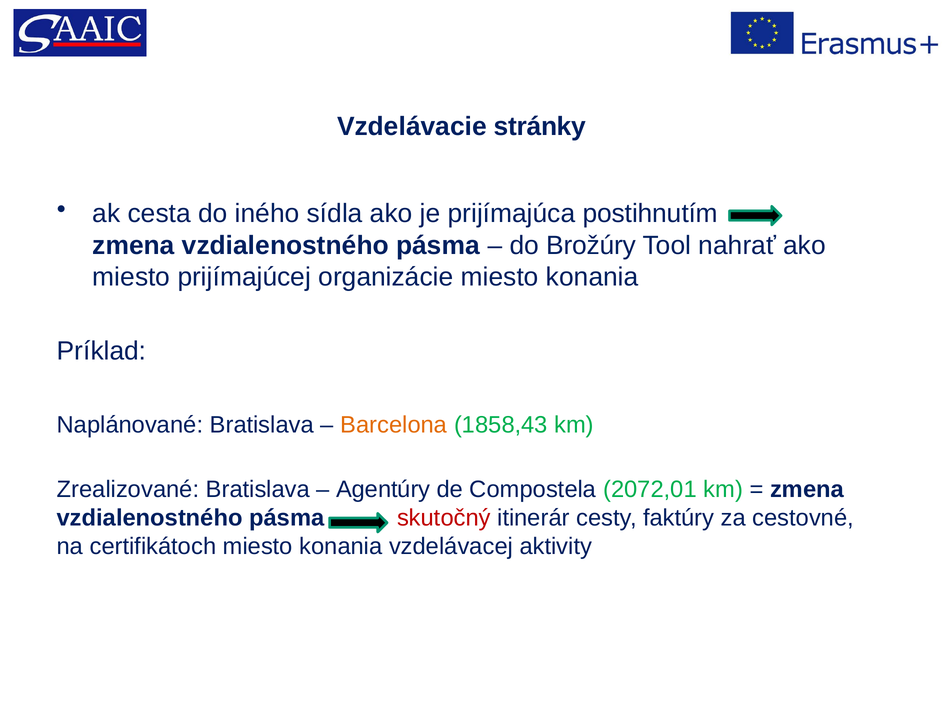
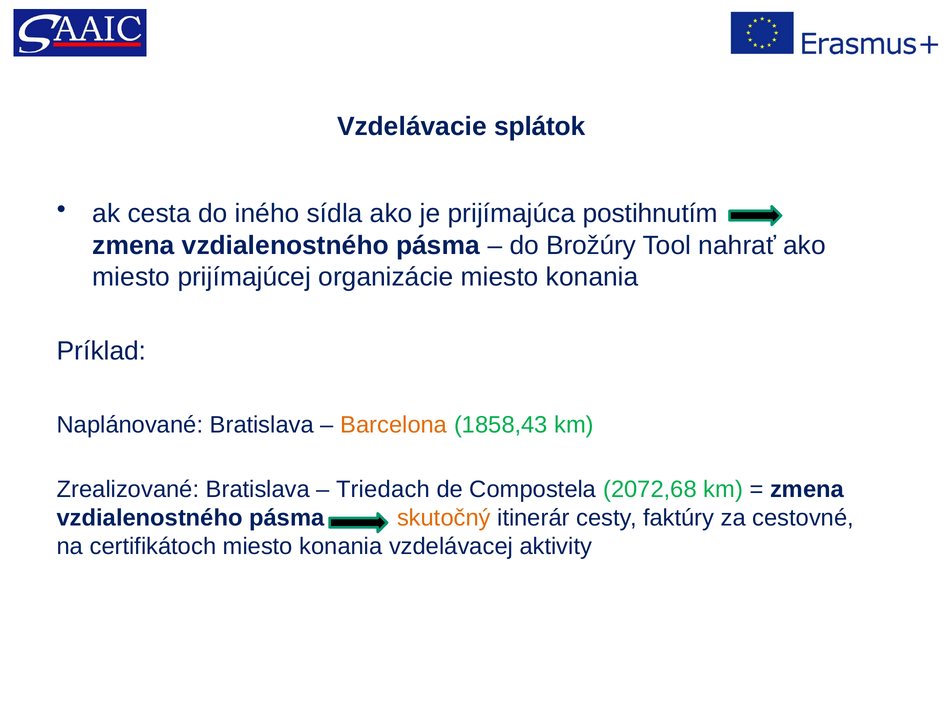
stránky: stránky -> splátok
Agentúry: Agentúry -> Triedach
2072,01: 2072,01 -> 2072,68
skutočný colour: red -> orange
